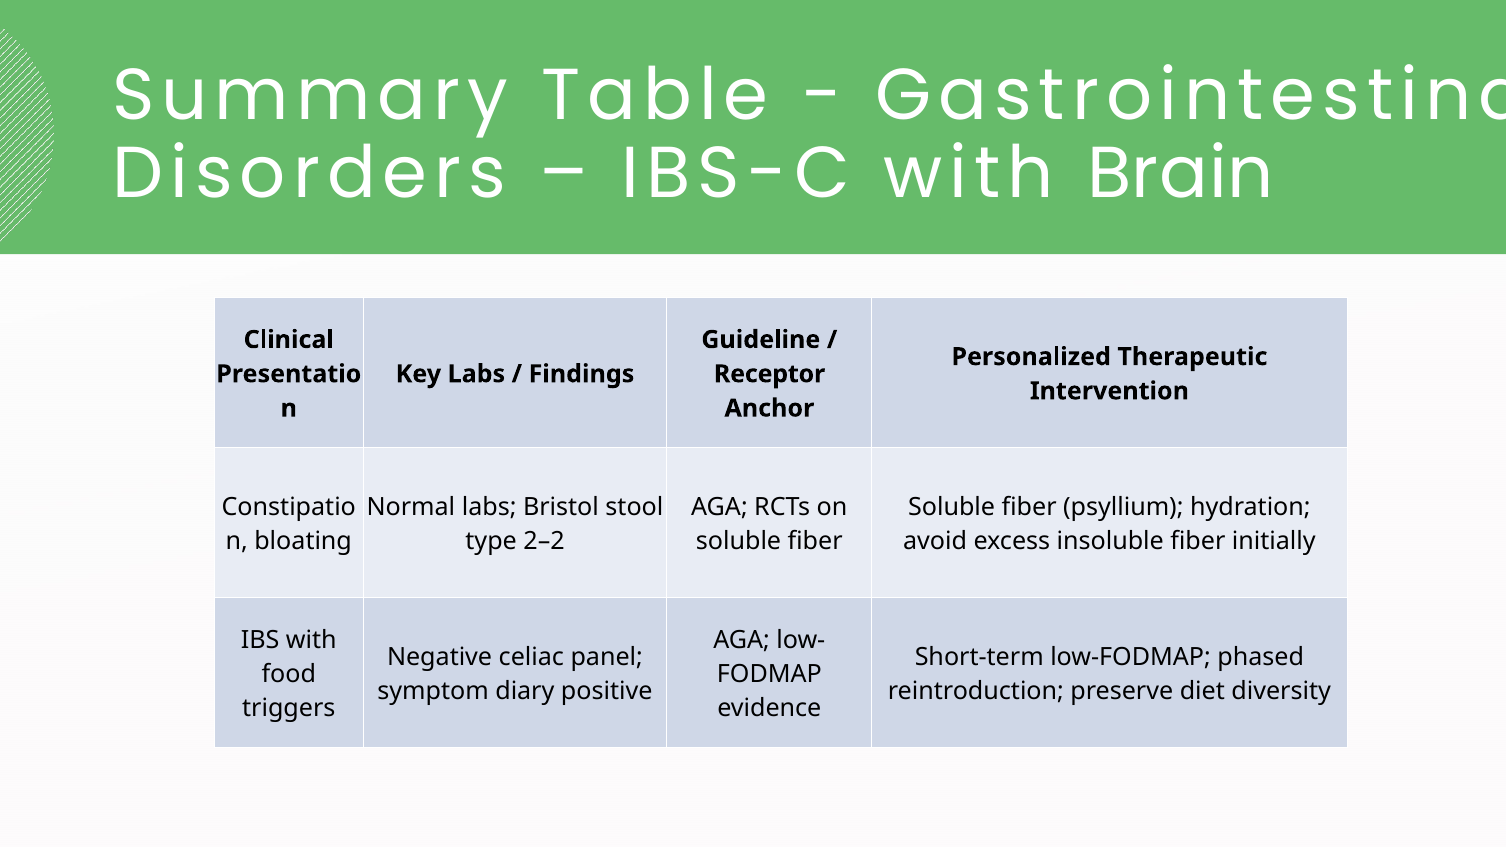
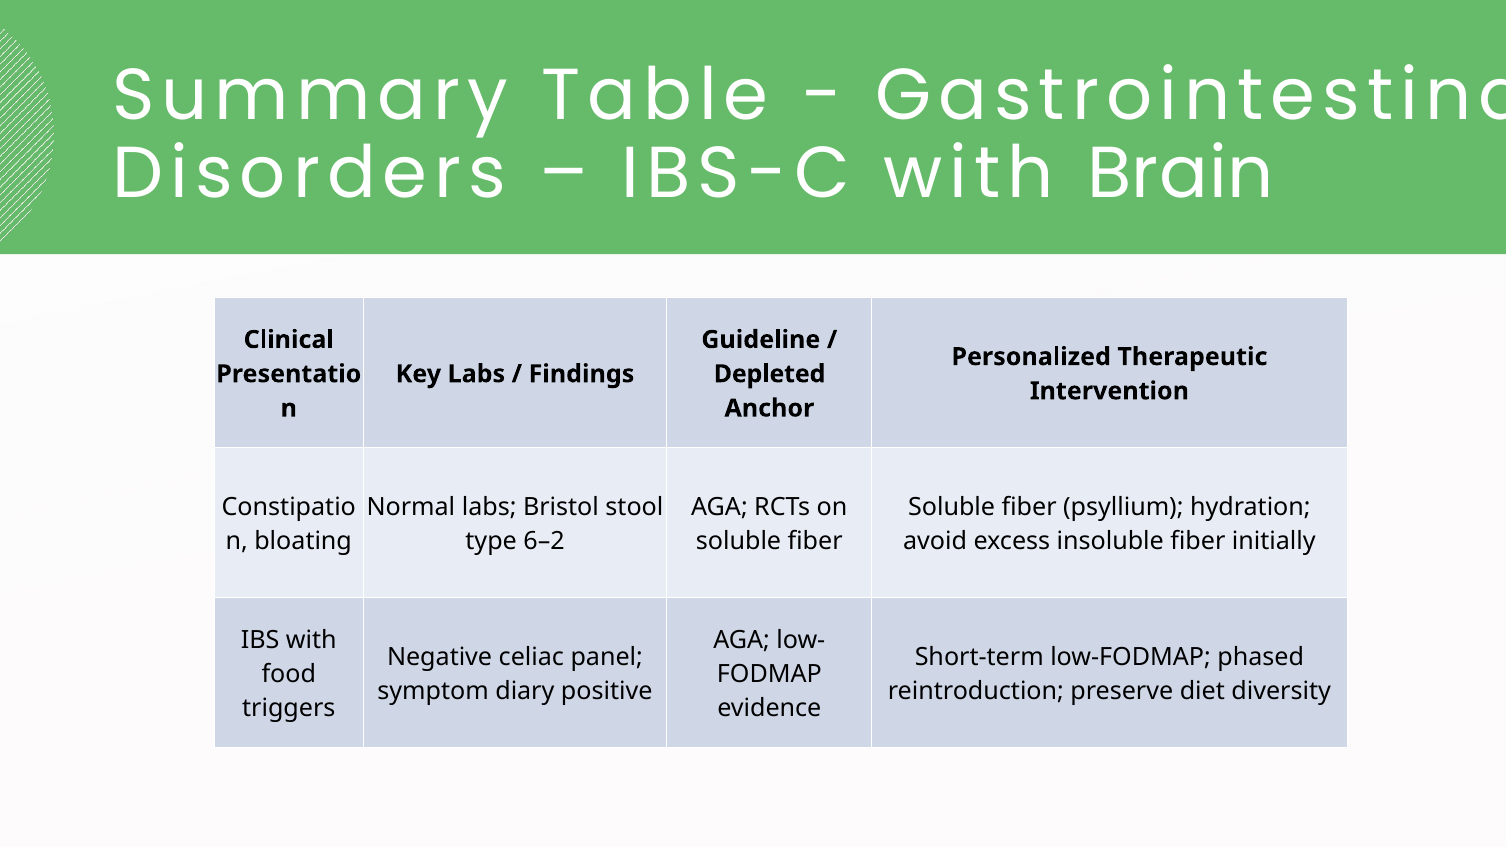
Receptor: Receptor -> Depleted
2–2: 2–2 -> 6–2
